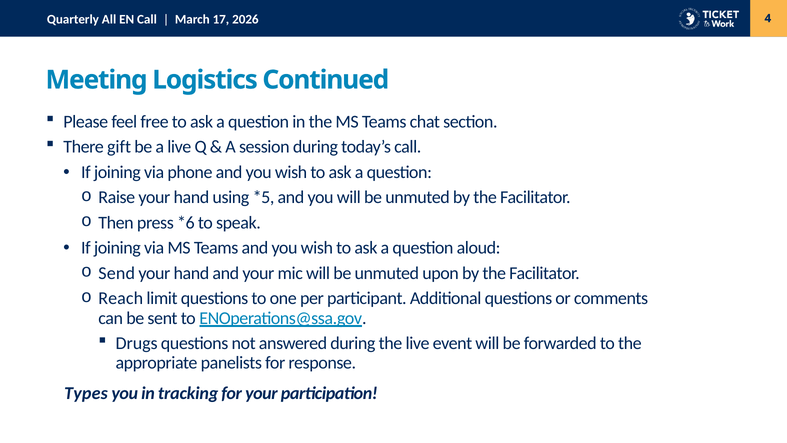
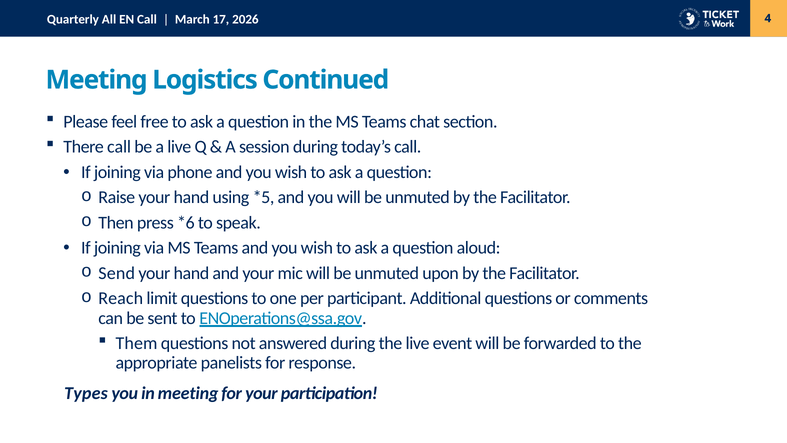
There gift: gift -> call
Drugs: Drugs -> Them
in tracking: tracking -> meeting
